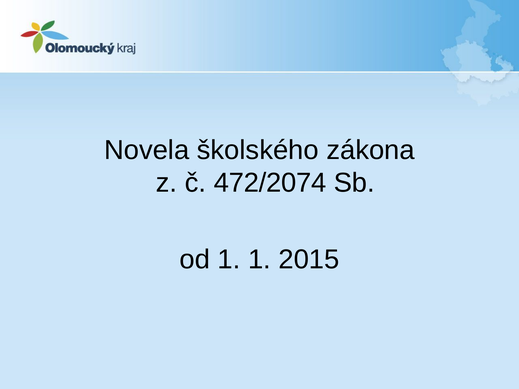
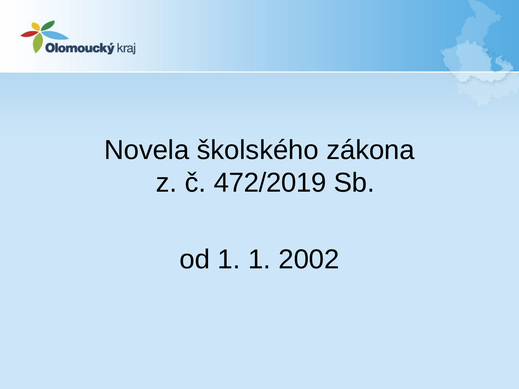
472/2074: 472/2074 -> 472/2019
2015: 2015 -> 2002
